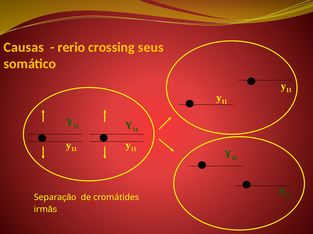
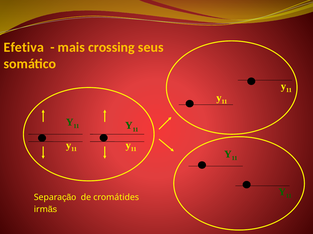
Causas: Causas -> Efetiva
rerio: rerio -> mais
